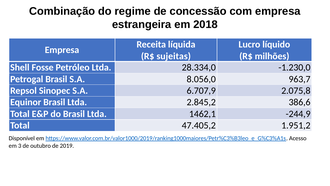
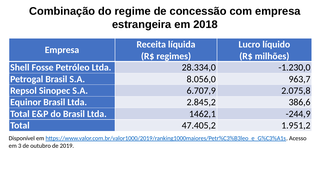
sujeitas: sujeitas -> regimes
